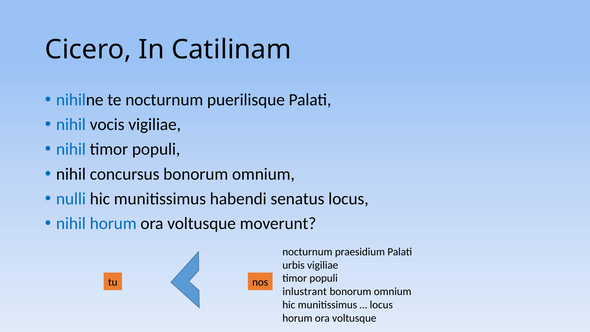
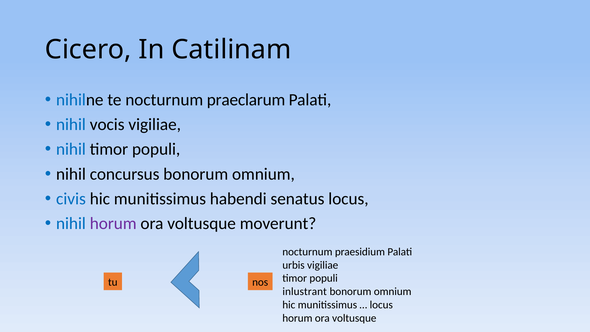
puerilisque: puerilisque -> praeclarum
nulli: nulli -> civis
horum at (113, 223) colour: blue -> purple
